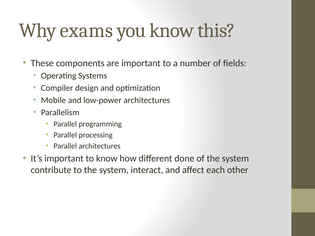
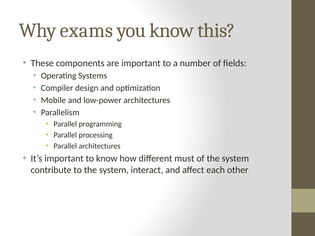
done: done -> must
